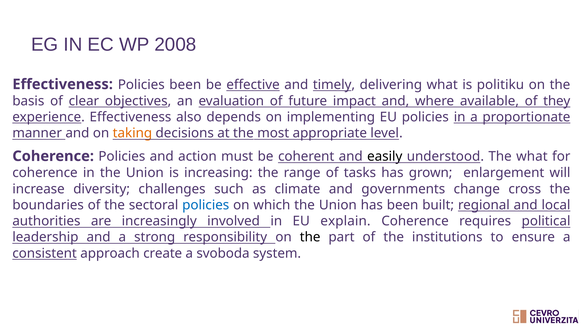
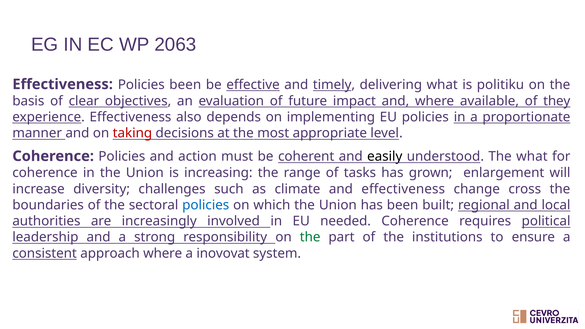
2008: 2008 -> 2063
taking colour: orange -> red
and governments: governments -> effectiveness
explain: explain -> needed
the at (310, 237) colour: black -> green
approach create: create -> where
svoboda: svoboda -> inovovat
